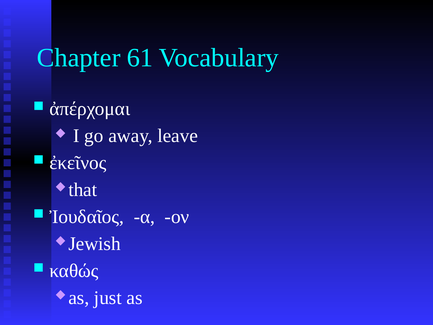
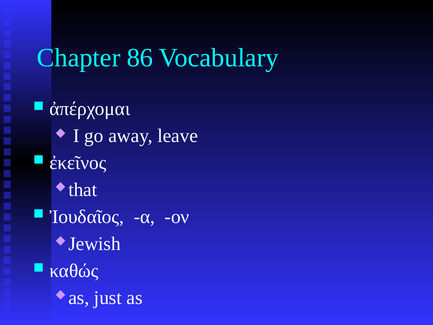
61: 61 -> 86
